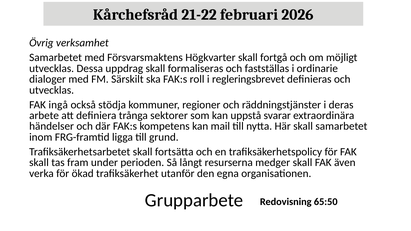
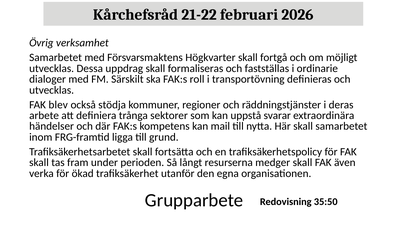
regleringsbrevet: regleringsbrevet -> transportövning
ingå: ingå -> blev
65:50: 65:50 -> 35:50
